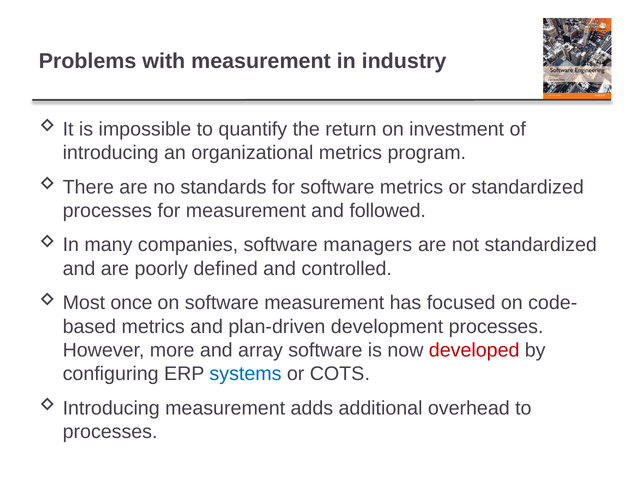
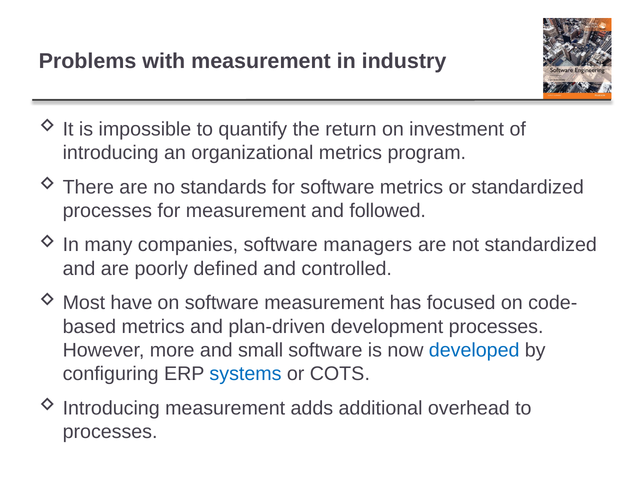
once: once -> have
array: array -> small
developed colour: red -> blue
